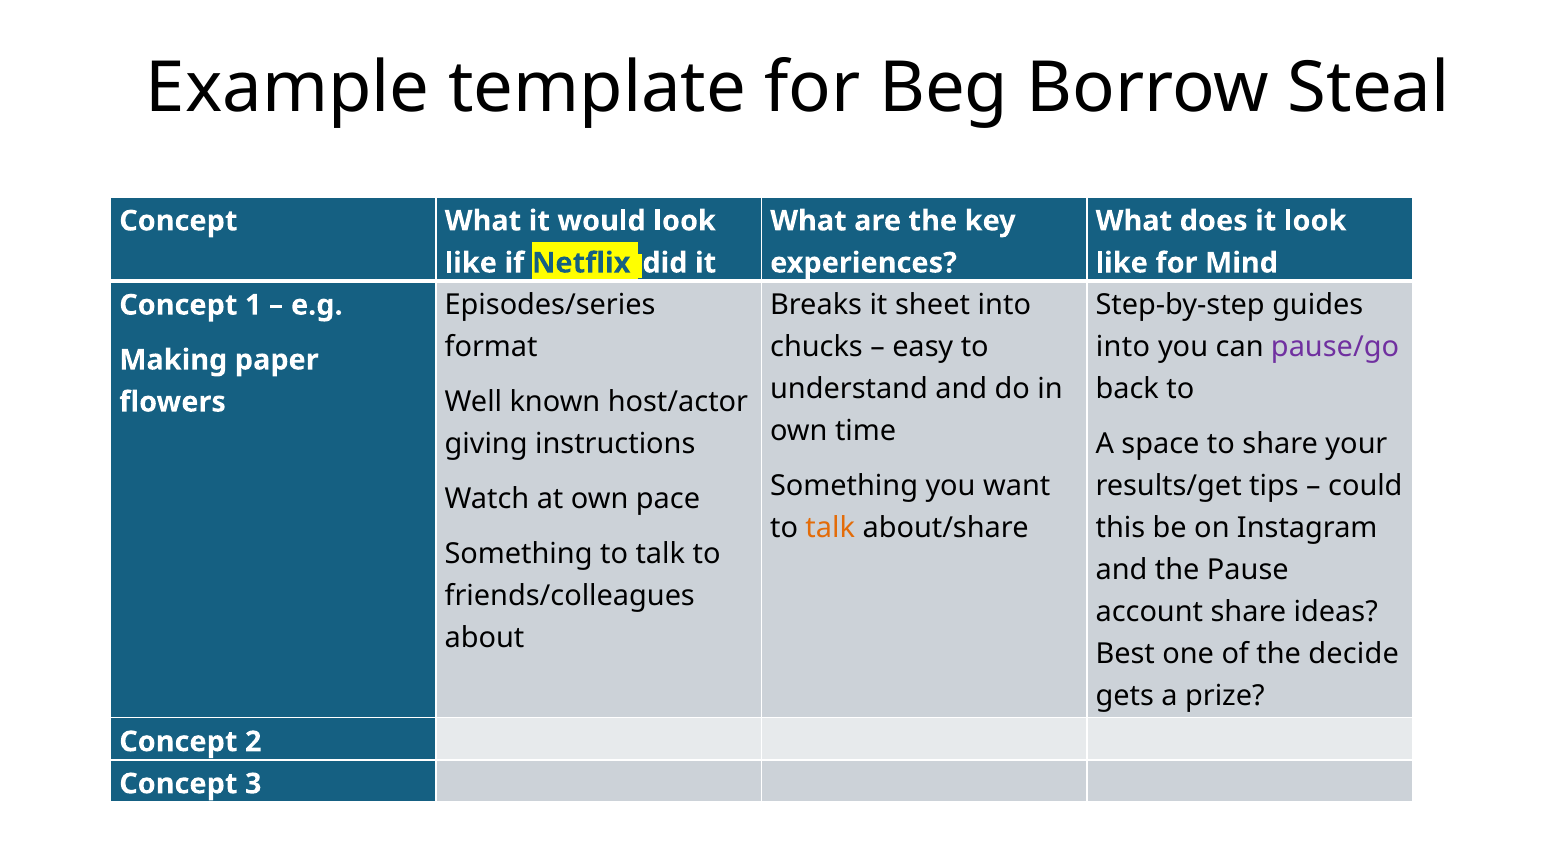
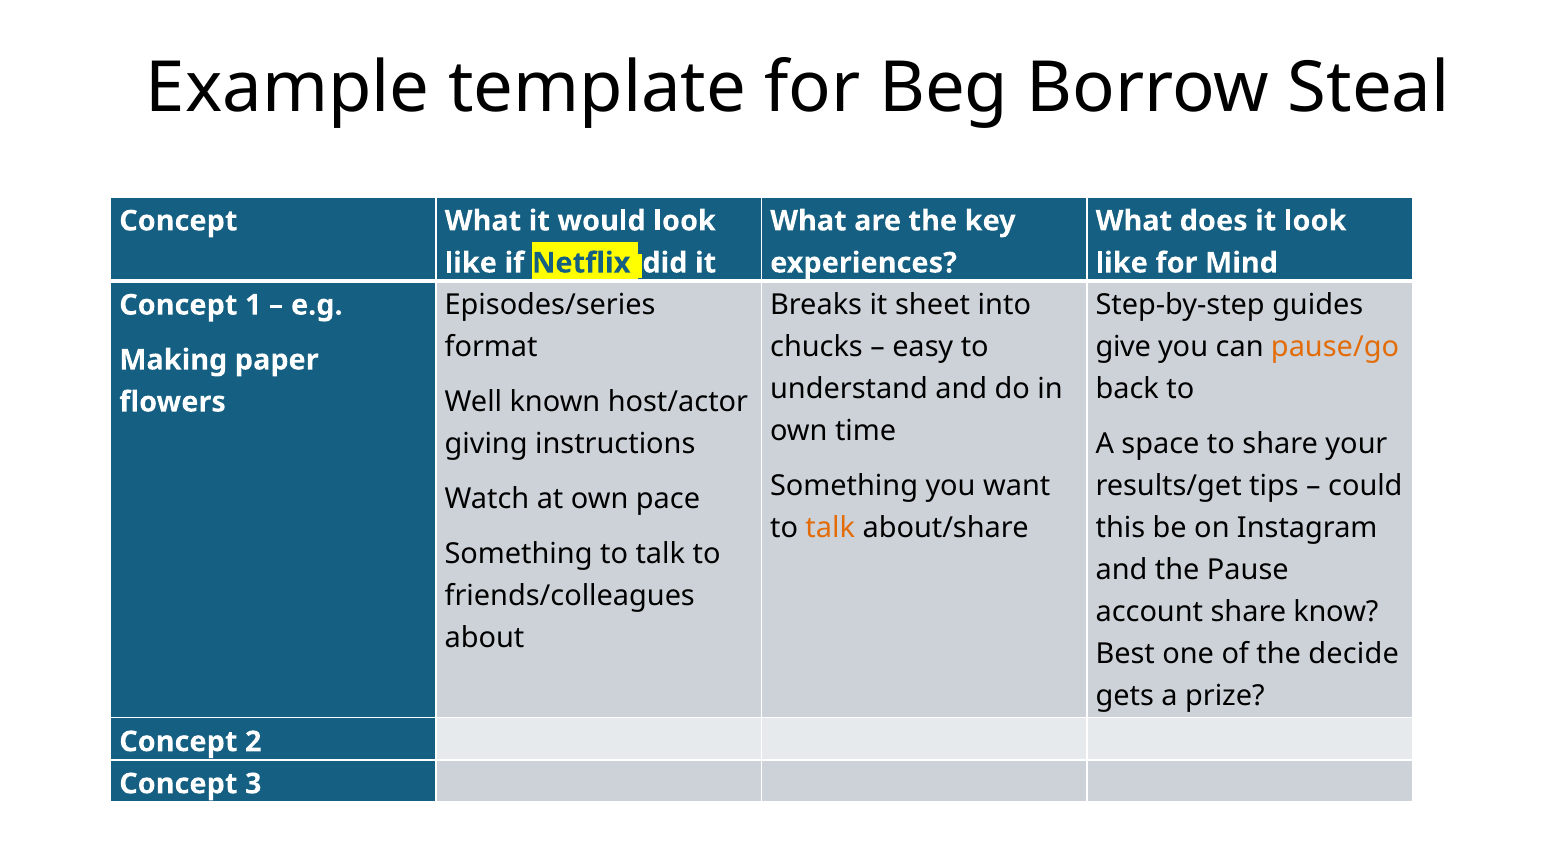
into at (1123, 347): into -> give
pause/go colour: purple -> orange
ideas: ideas -> know
